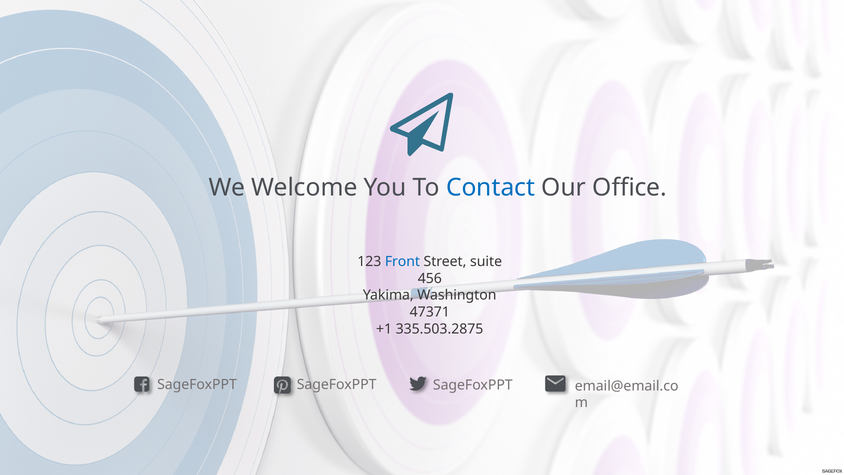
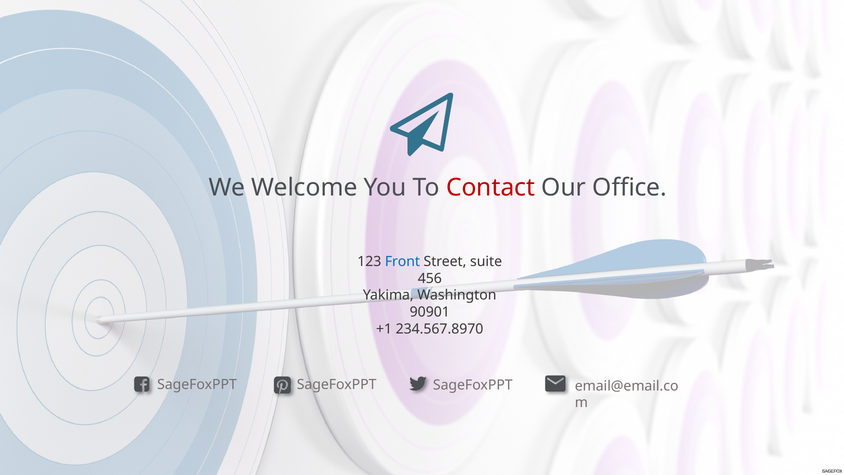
Contact colour: blue -> red
47371: 47371 -> 90901
335.503.2875: 335.503.2875 -> 234.567.8970
